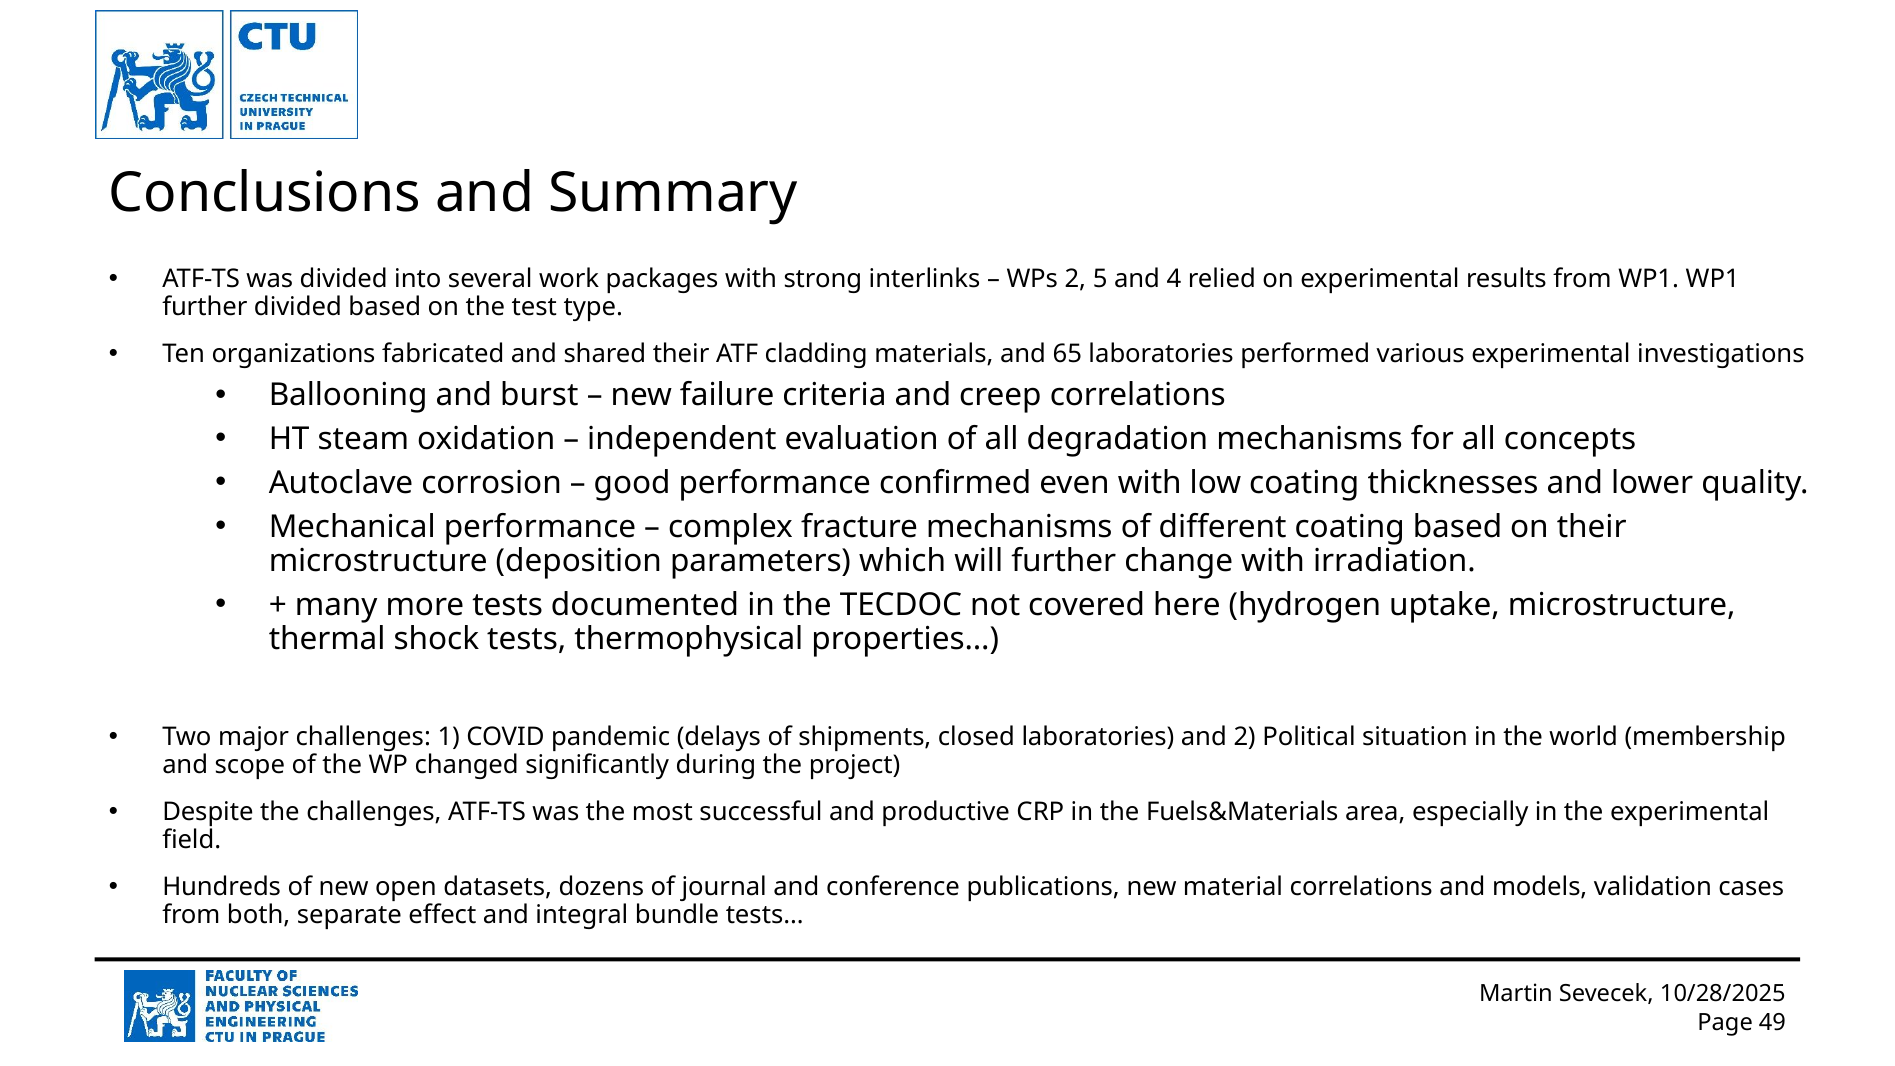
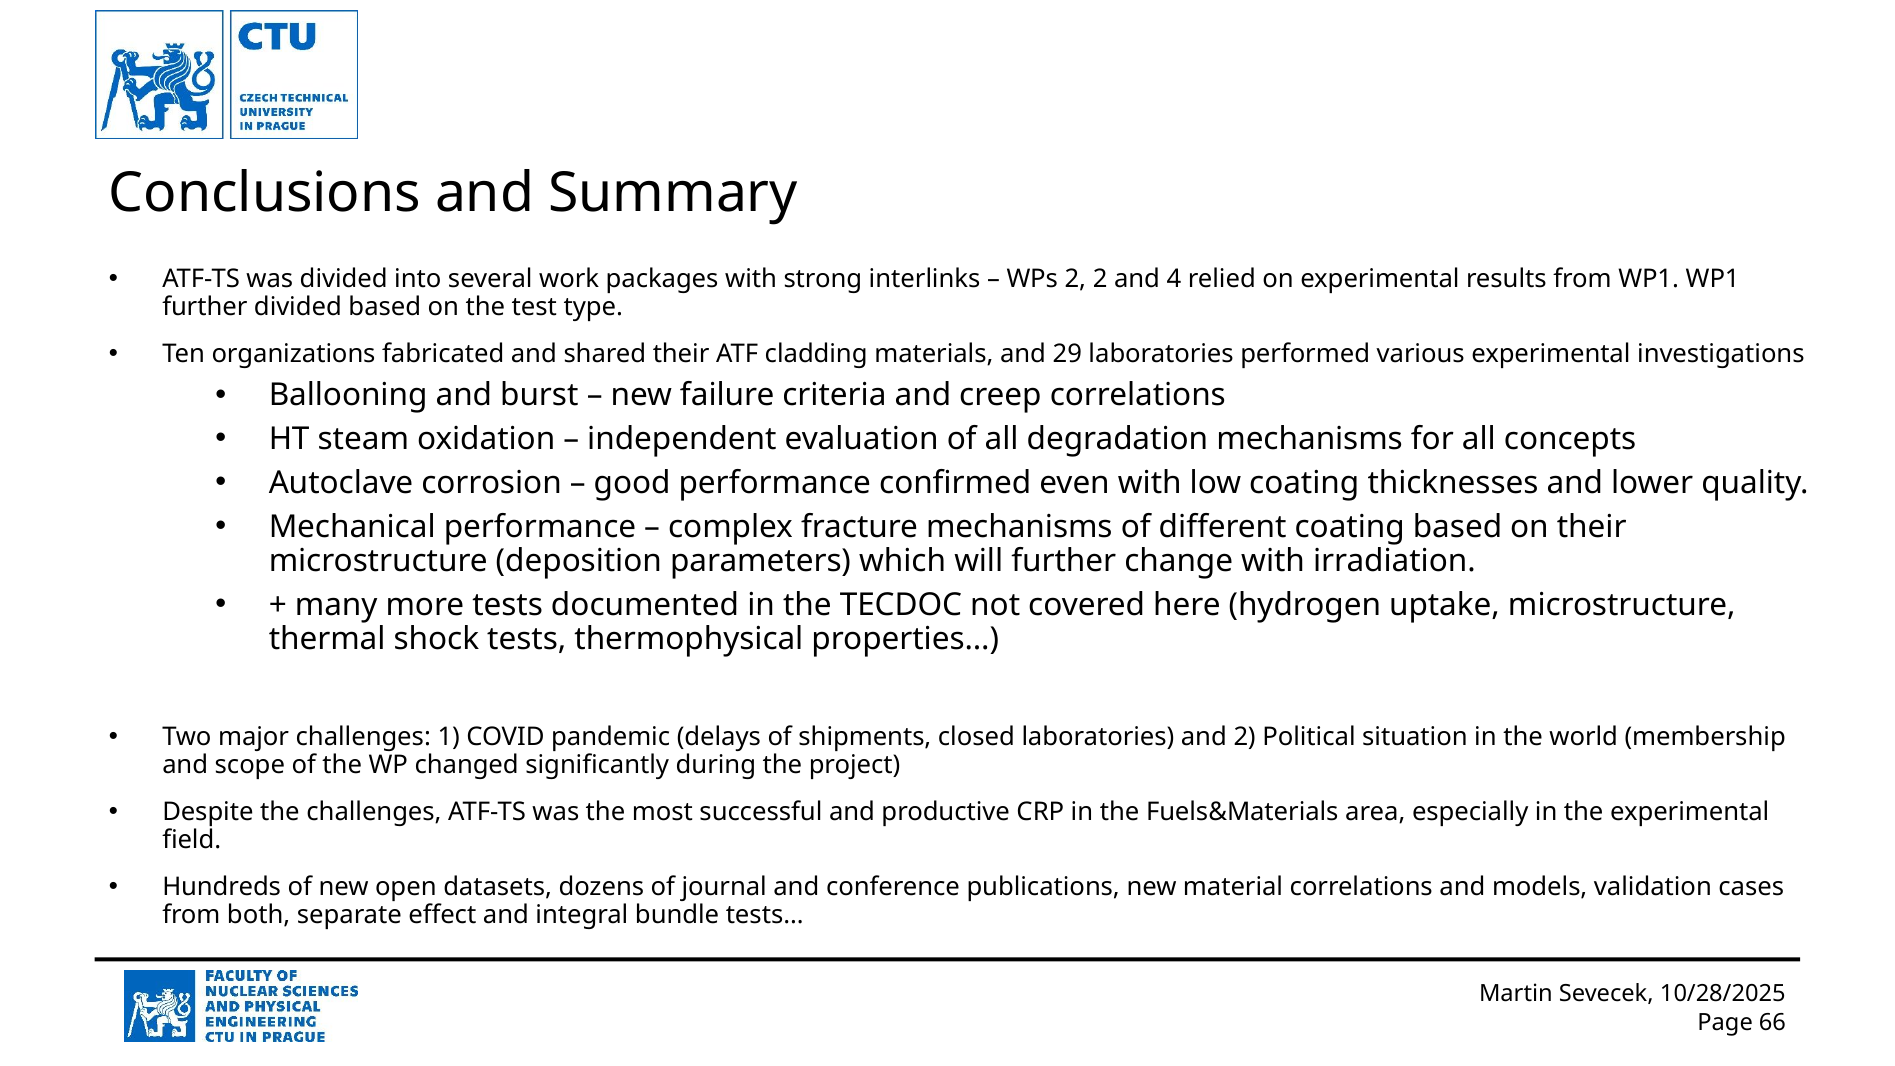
2 5: 5 -> 2
65: 65 -> 29
49: 49 -> 66
